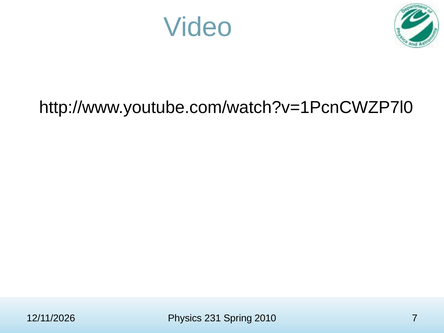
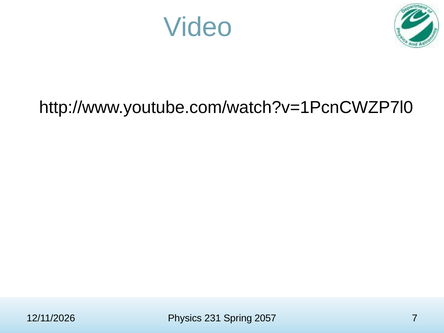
2010: 2010 -> 2057
